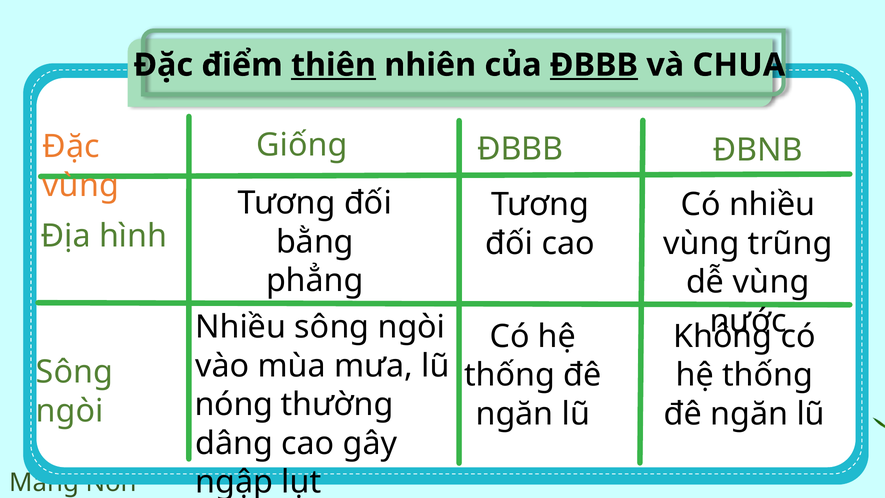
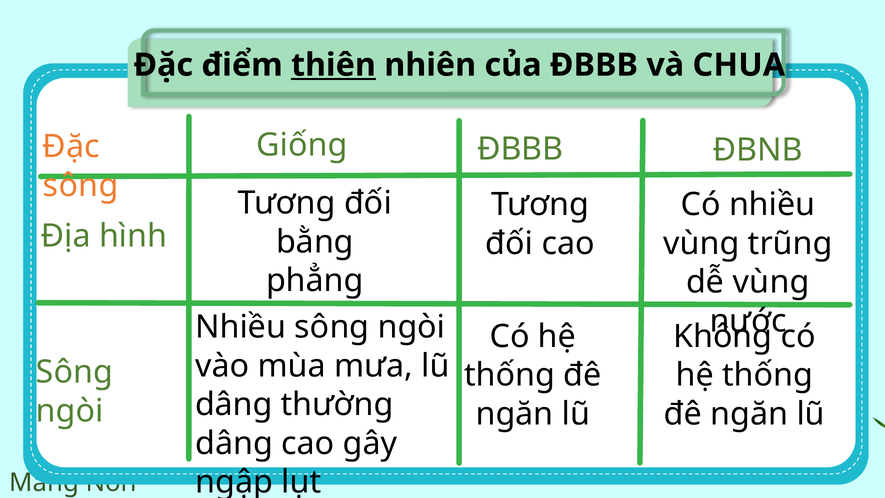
ĐBBB at (594, 65) underline: present -> none
vùng at (81, 185): vùng -> sông
nóng at (234, 405): nóng -> dâng
